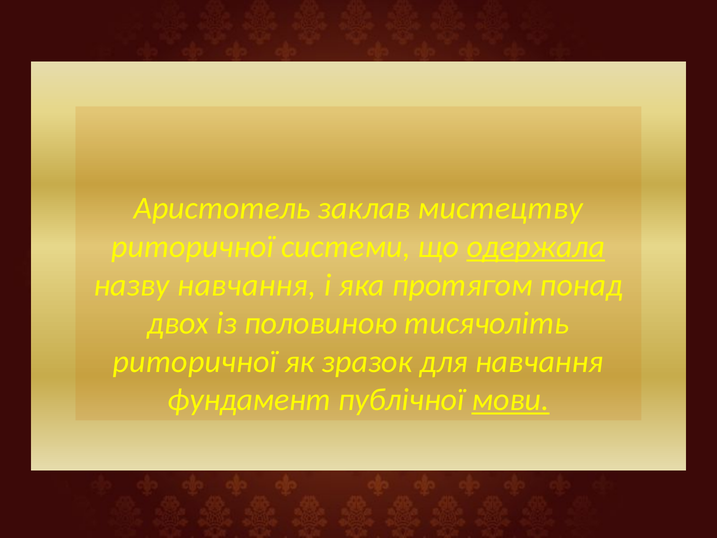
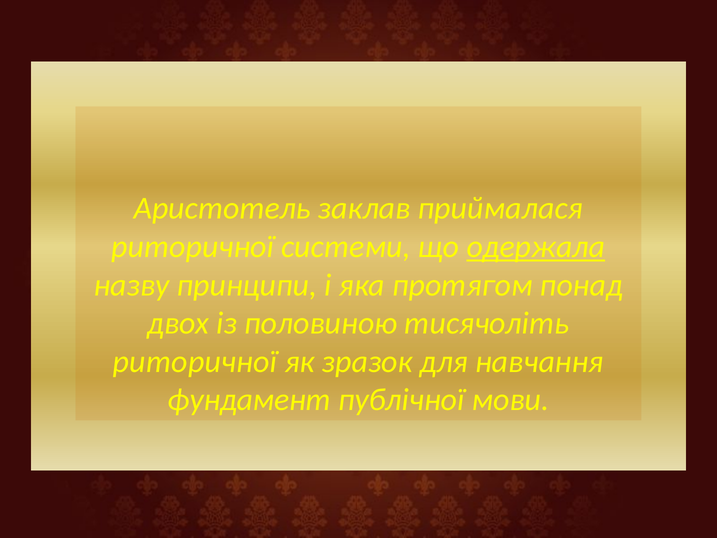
мистецтву: мистецтву -> приймалася
назву навчання: навчання -> принципи
мови underline: present -> none
